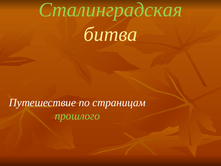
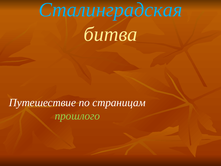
Сталинградская colour: light green -> light blue
